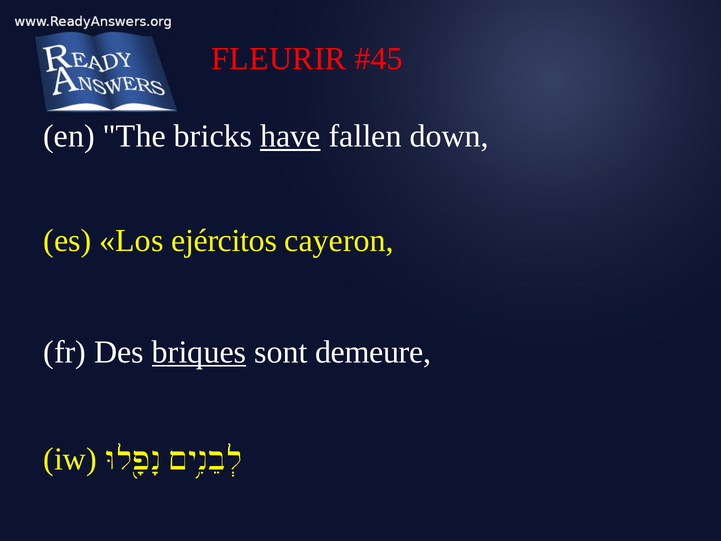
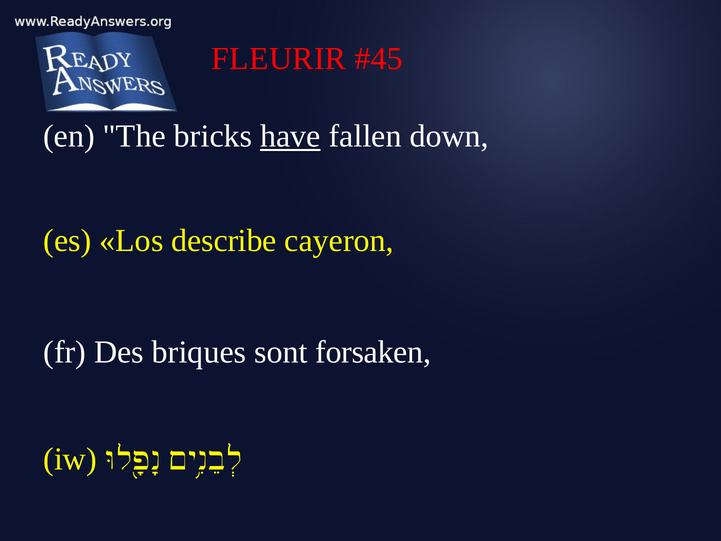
ejércitos: ejércitos -> describe
briques underline: present -> none
demeure: demeure -> forsaken
